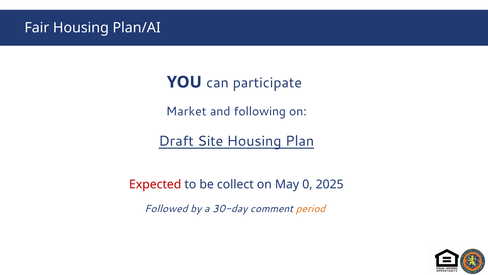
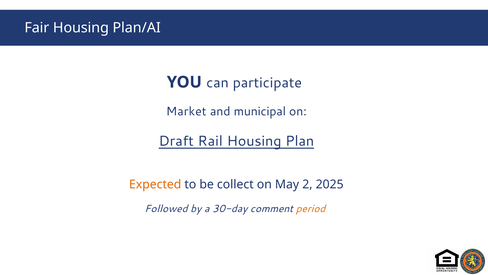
following: following -> municipal
Site: Site -> Rail
Expected colour: red -> orange
0: 0 -> 2
